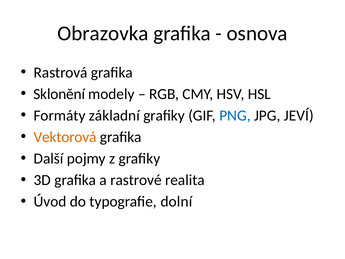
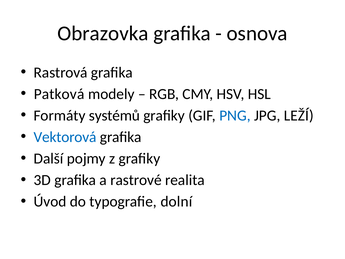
Sklonění: Sklonění -> Patková
základní: základní -> systémů
JEVÍ: JEVÍ -> LEŽÍ
Vektorová colour: orange -> blue
